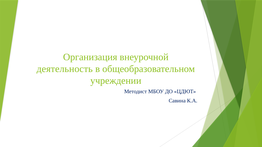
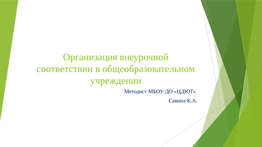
деятельность: деятельность -> соответствии
